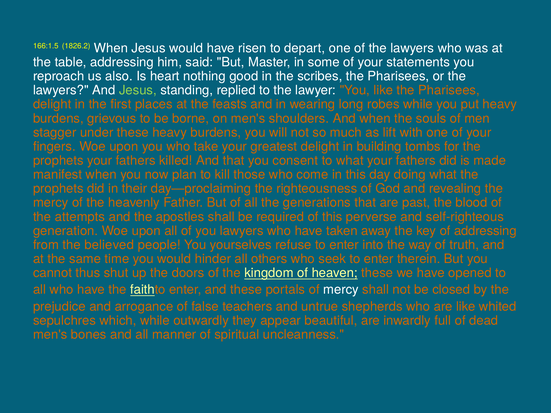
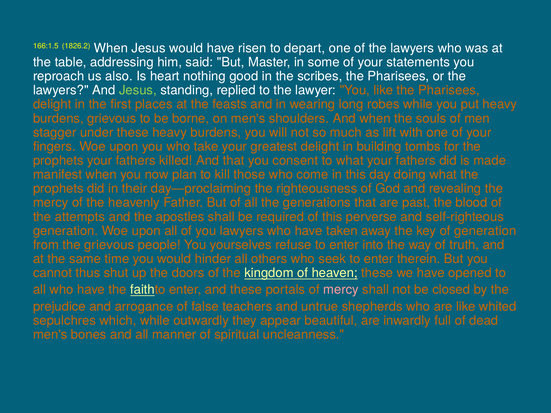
of addressing: addressing -> generation
the believed: believed -> grievous
mercy at (341, 290) colour: white -> pink
